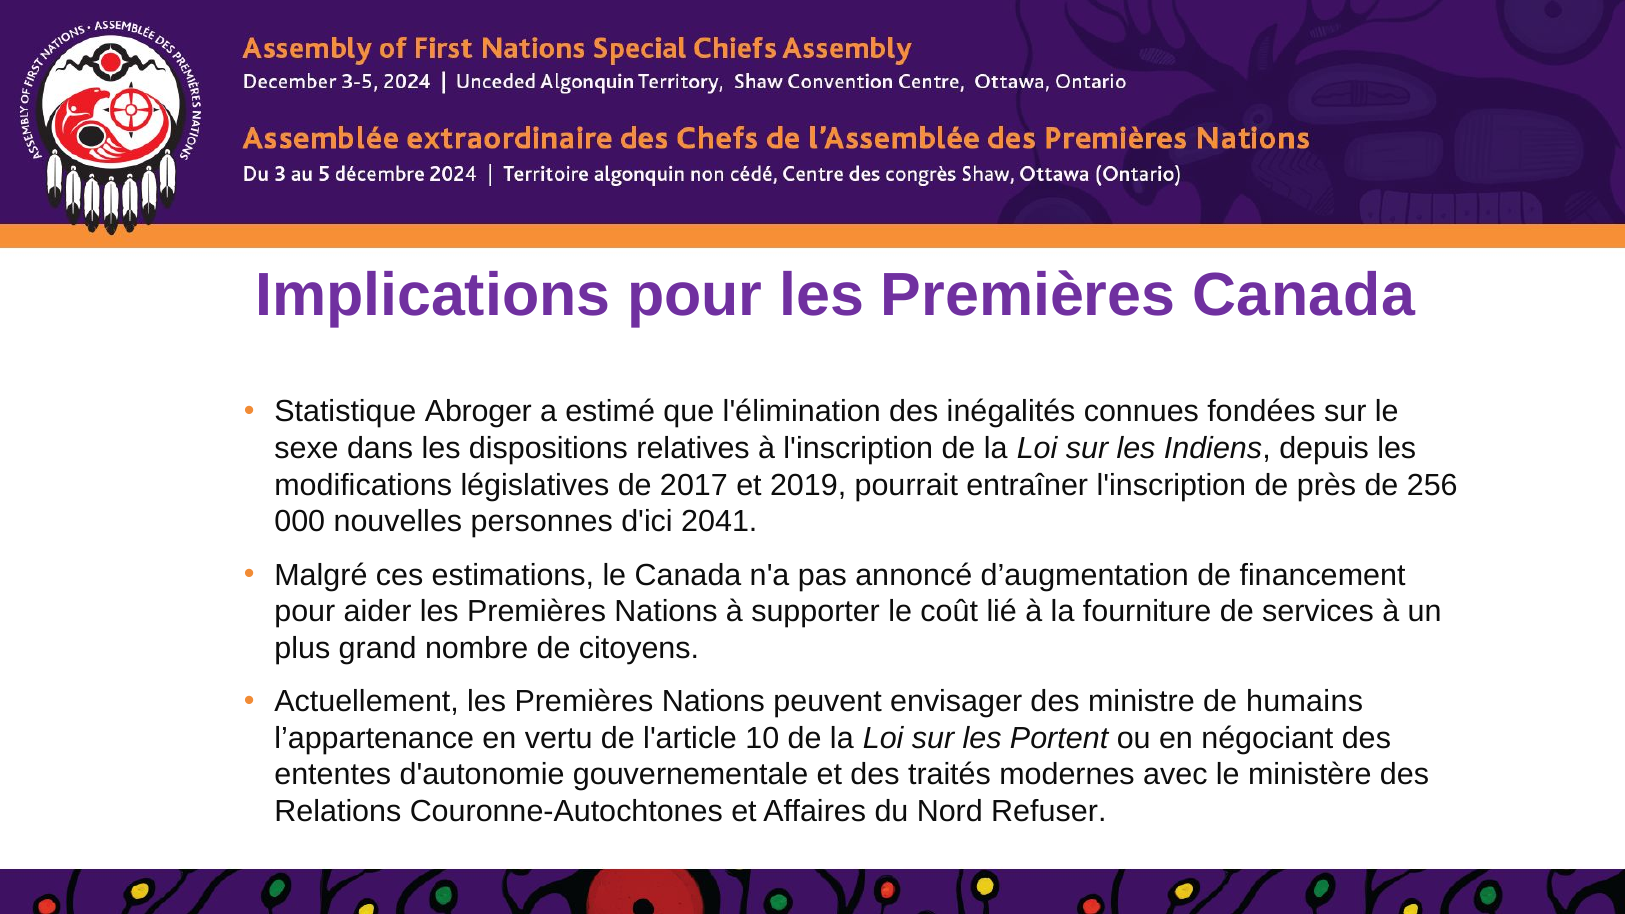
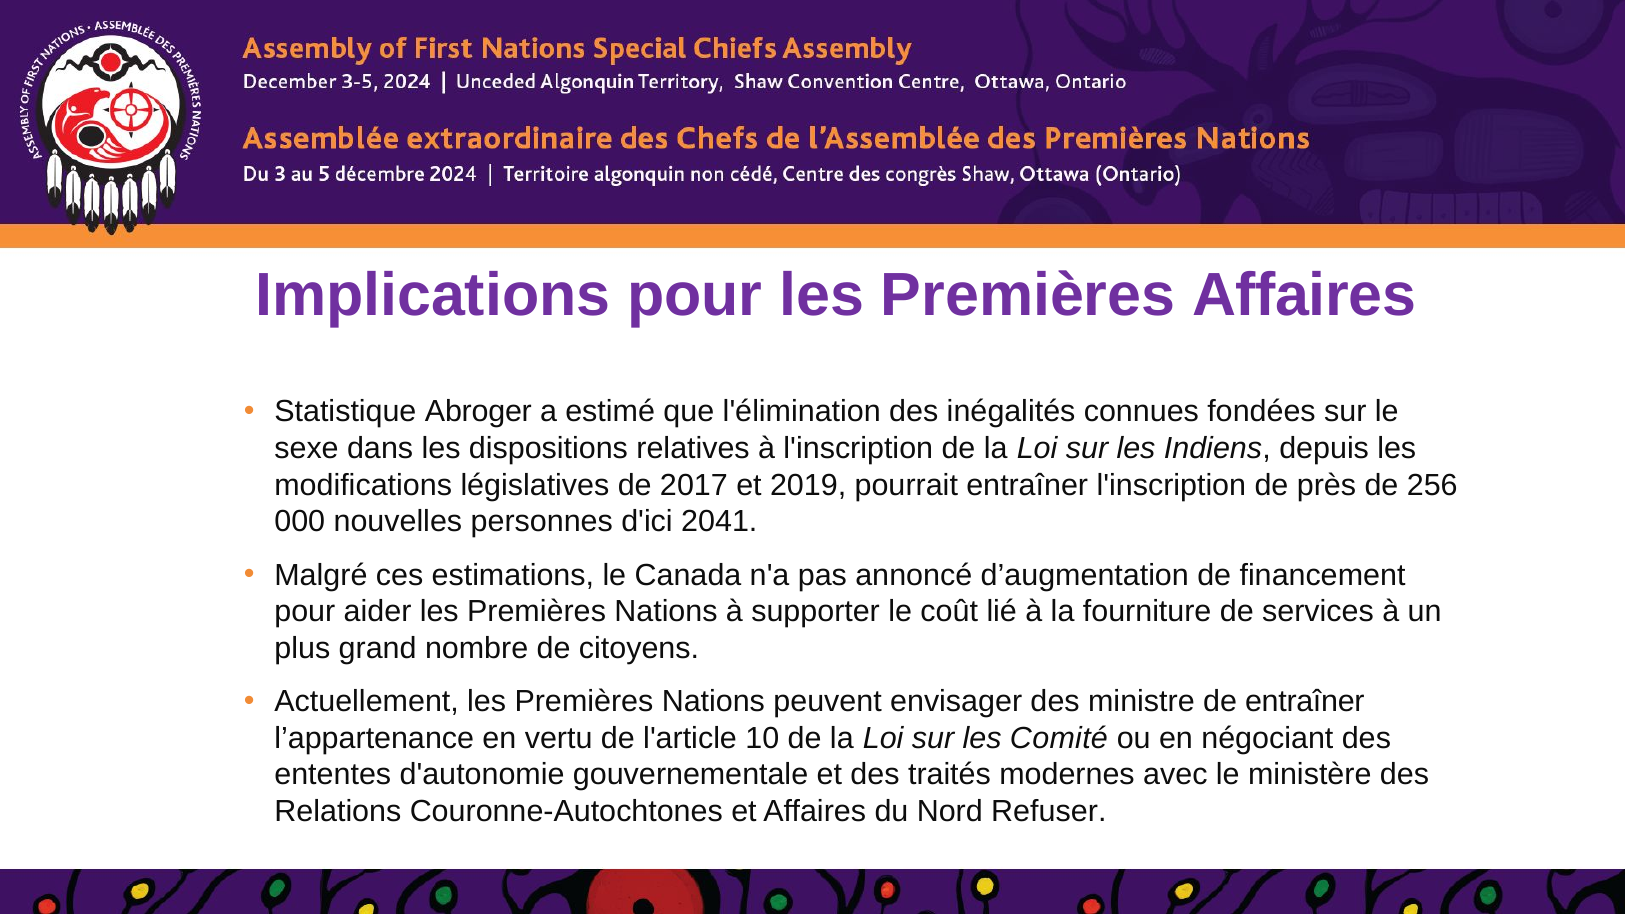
Premières Canada: Canada -> Affaires
de humains: humains -> entraîner
Portent: Portent -> Comité
